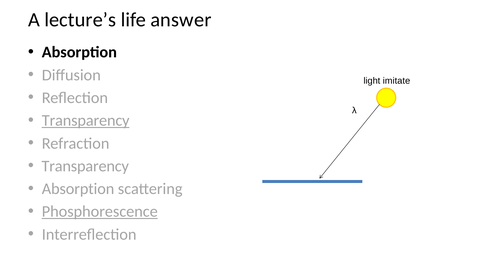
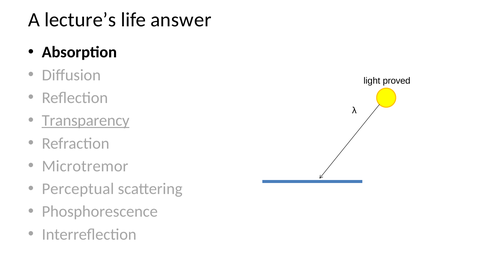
imitate: imitate -> proved
Transparency at (85, 166): Transparency -> Microtremor
Absorption at (78, 189): Absorption -> Perceptual
Phosphorescence underline: present -> none
